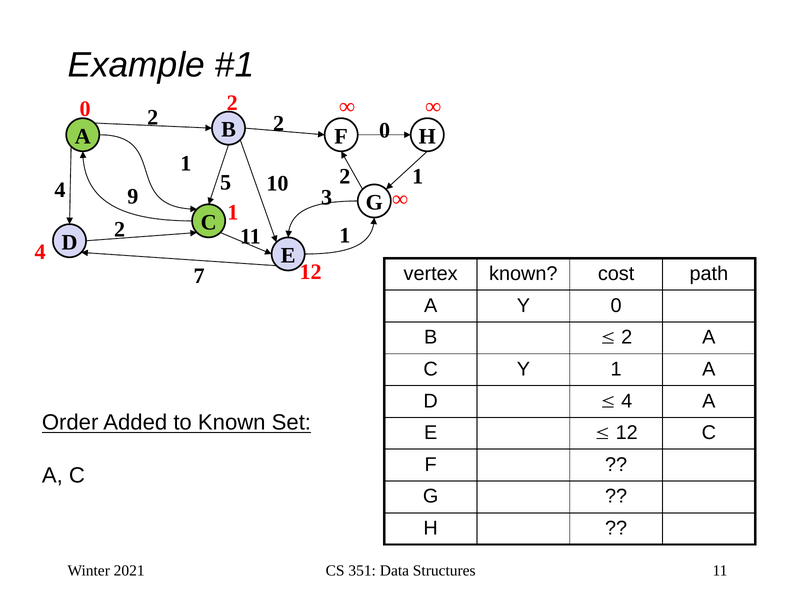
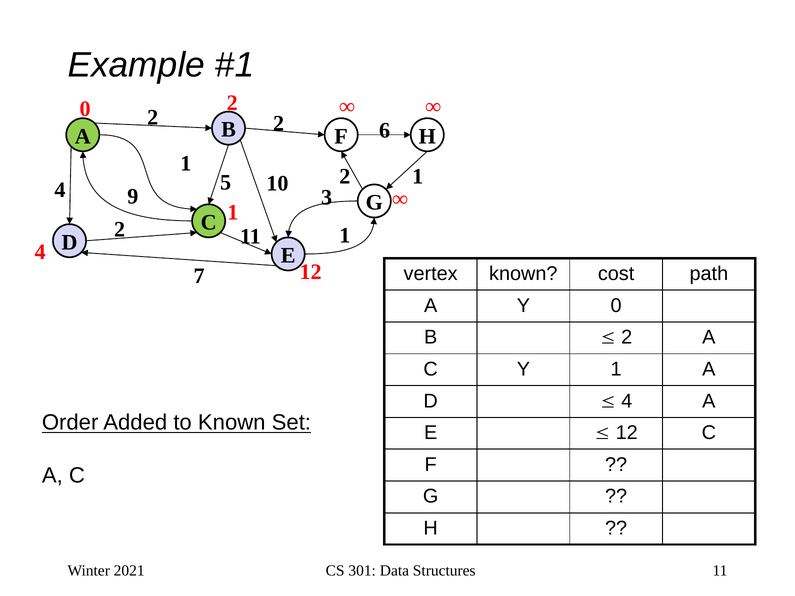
2 0: 0 -> 6
351: 351 -> 301
